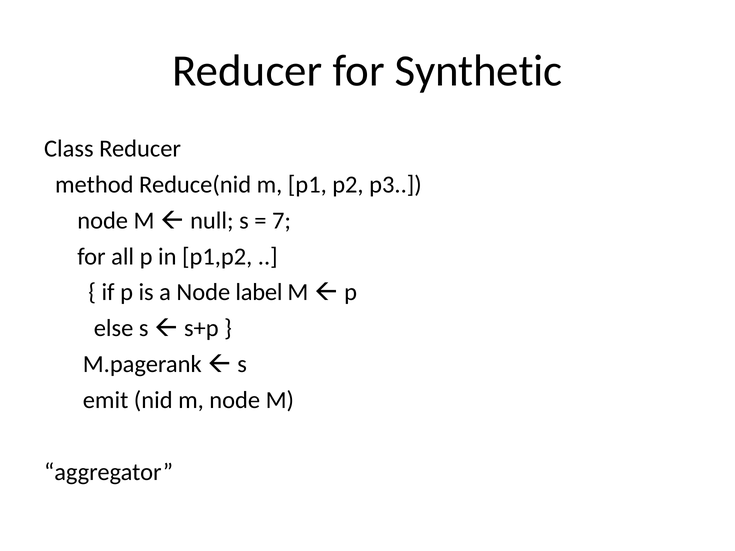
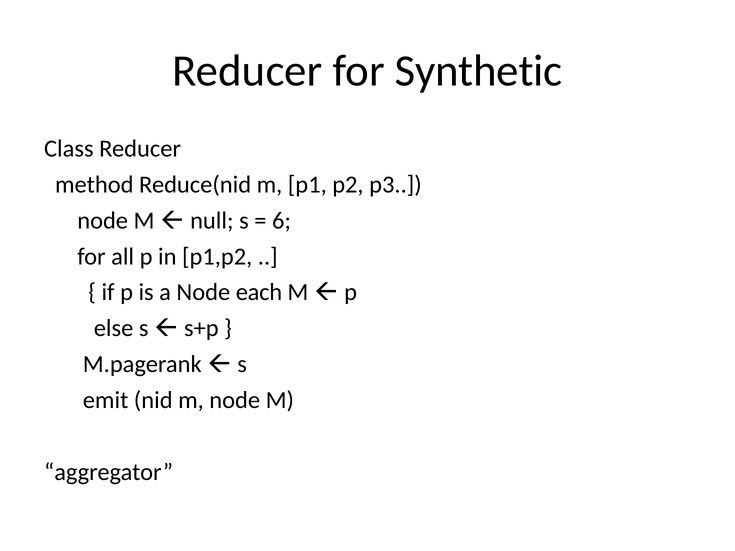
7: 7 -> 6
label: label -> each
